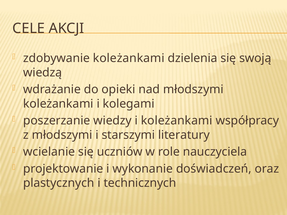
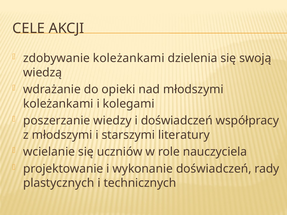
i koleżankami: koleżankami -> doświadczeń
oraz: oraz -> rady
